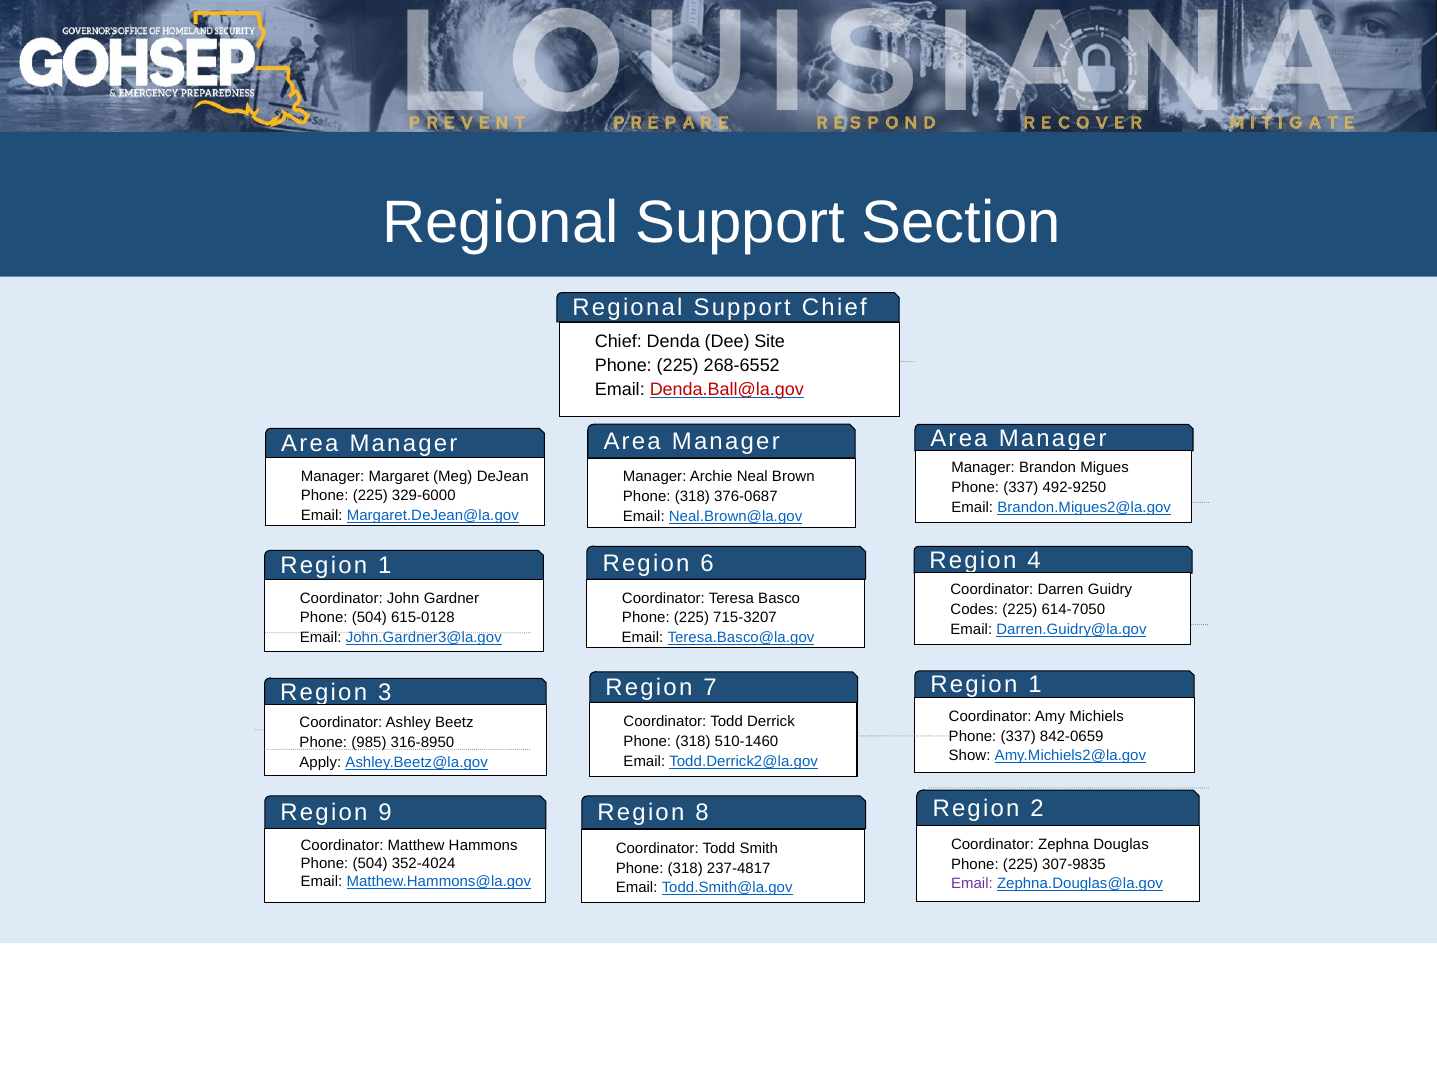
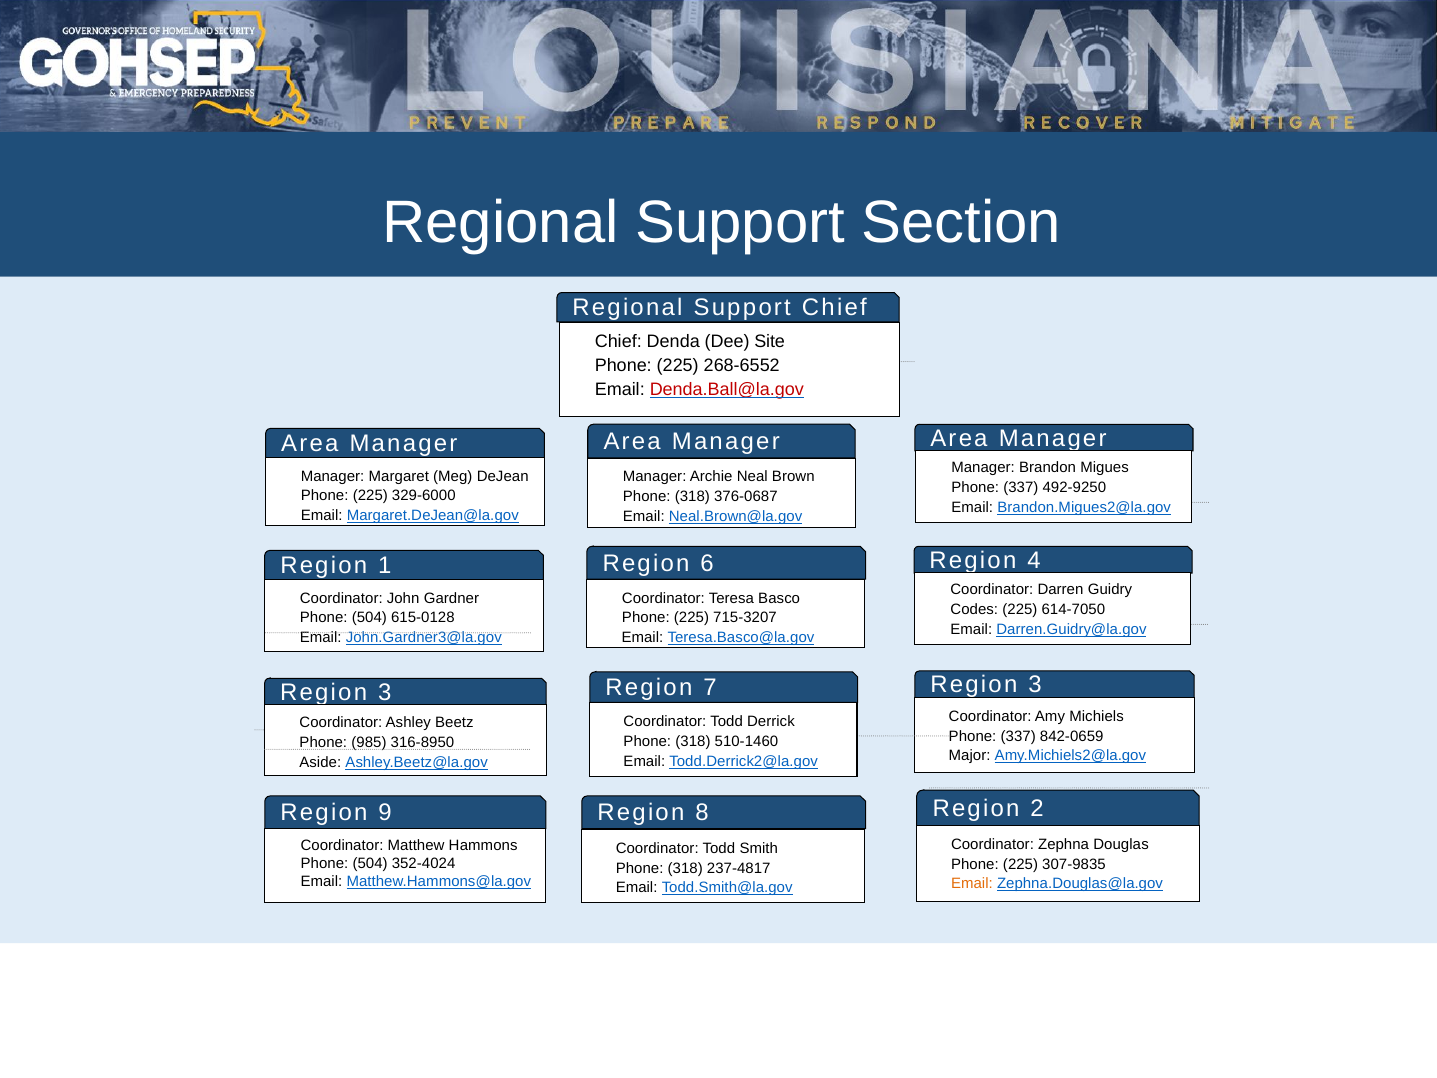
1 at (1035, 685): 1 -> 3
Show: Show -> Major
Apply: Apply -> Aside
Email at (972, 884) colour: purple -> orange
